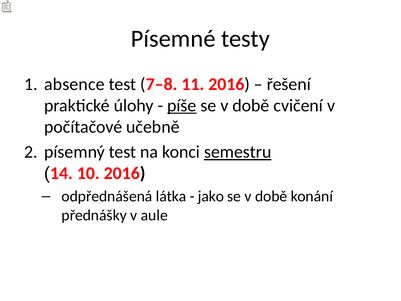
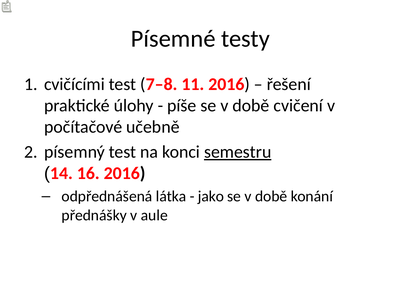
absence: absence -> cvičícími
píše underline: present -> none
10: 10 -> 16
